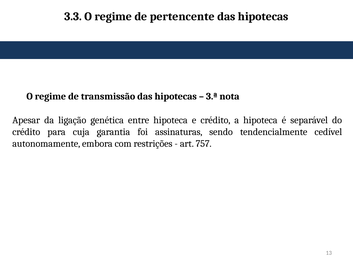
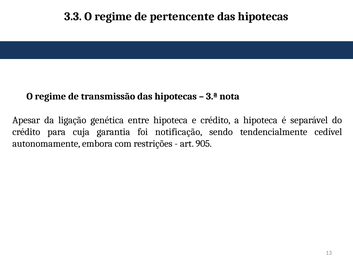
assinaturas: assinaturas -> notificação
757: 757 -> 905
